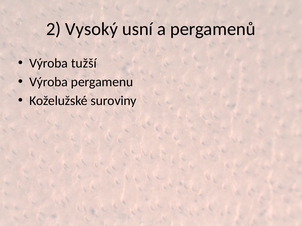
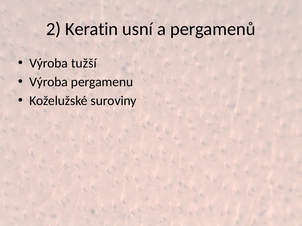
Vysoký: Vysoký -> Keratin
